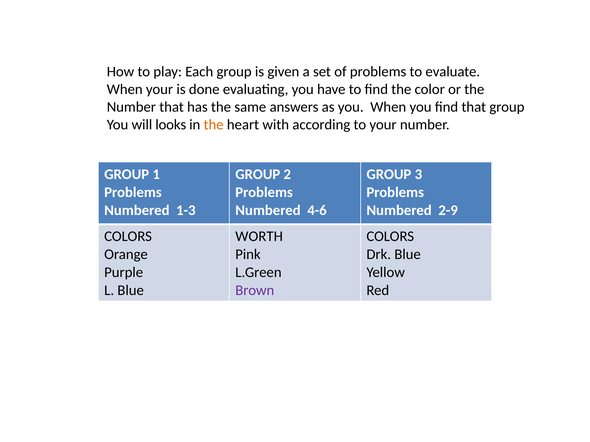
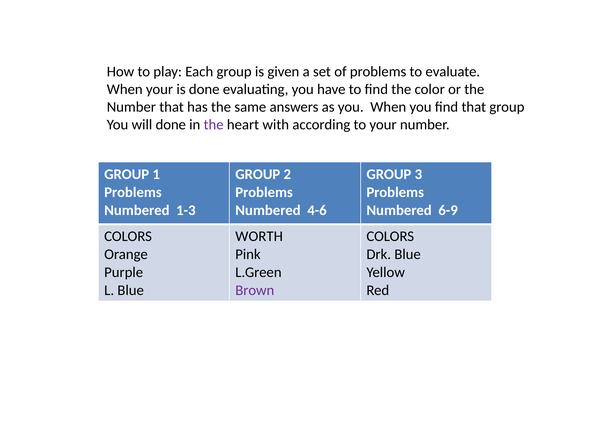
will looks: looks -> done
the at (214, 125) colour: orange -> purple
2-9: 2-9 -> 6-9
